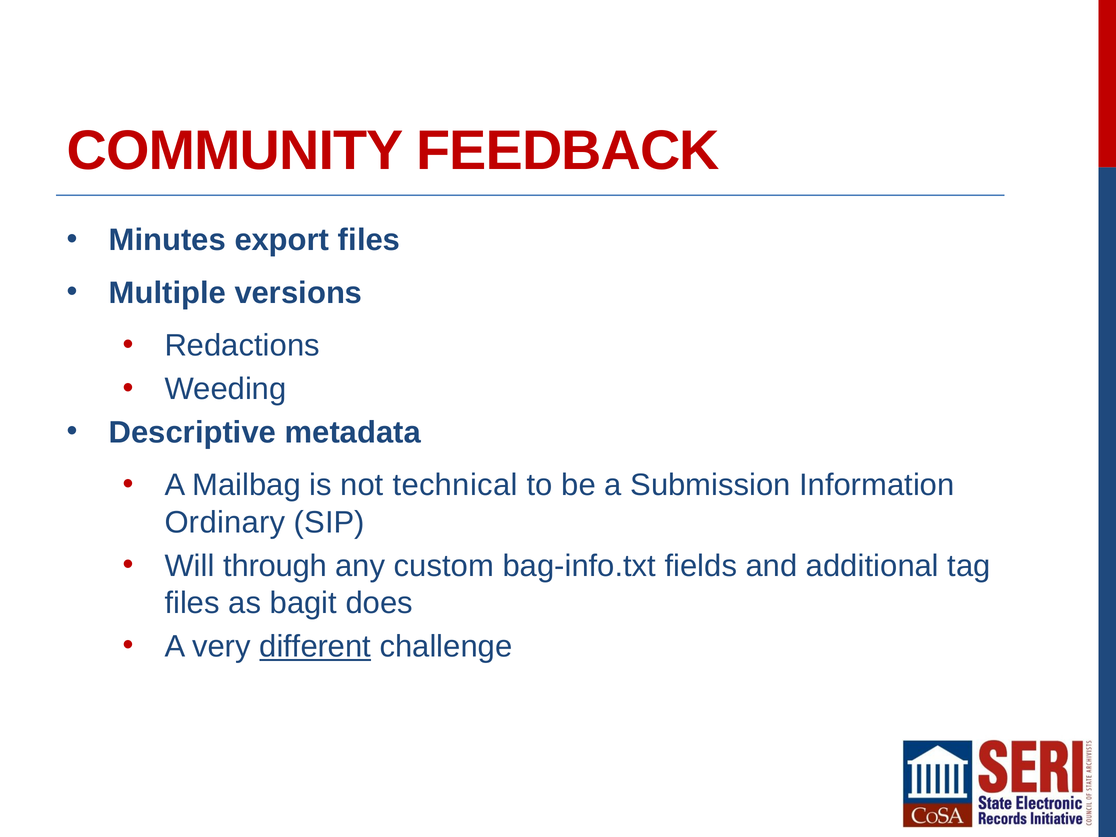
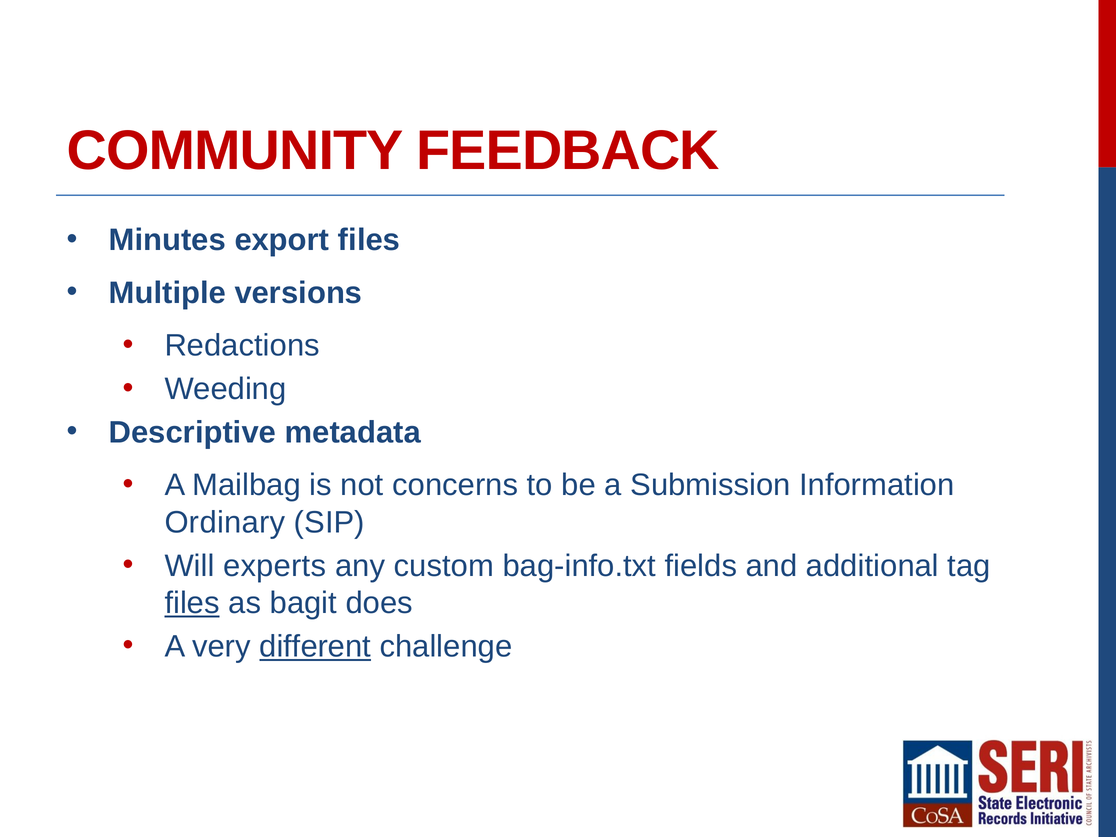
technical: technical -> concerns
through: through -> experts
files at (192, 603) underline: none -> present
